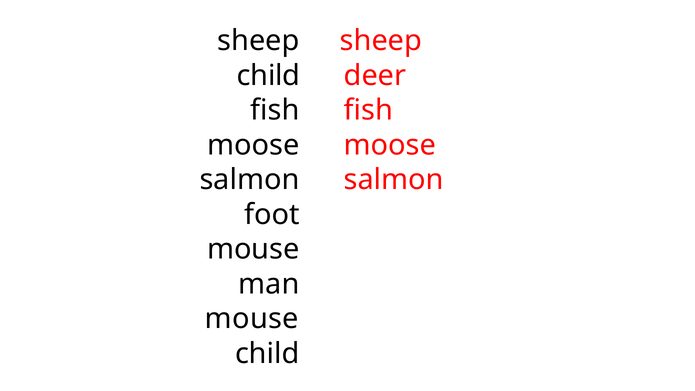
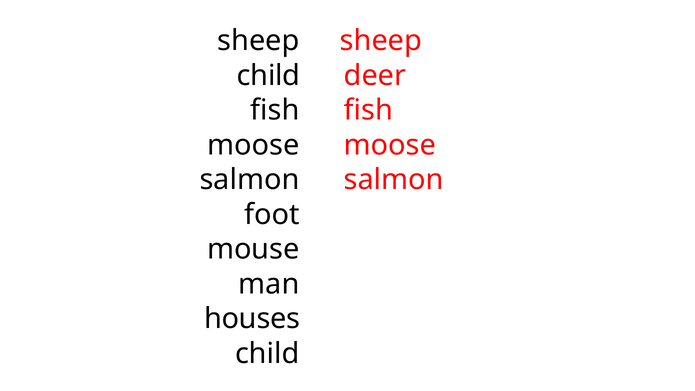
mouse at (252, 319): mouse -> houses
